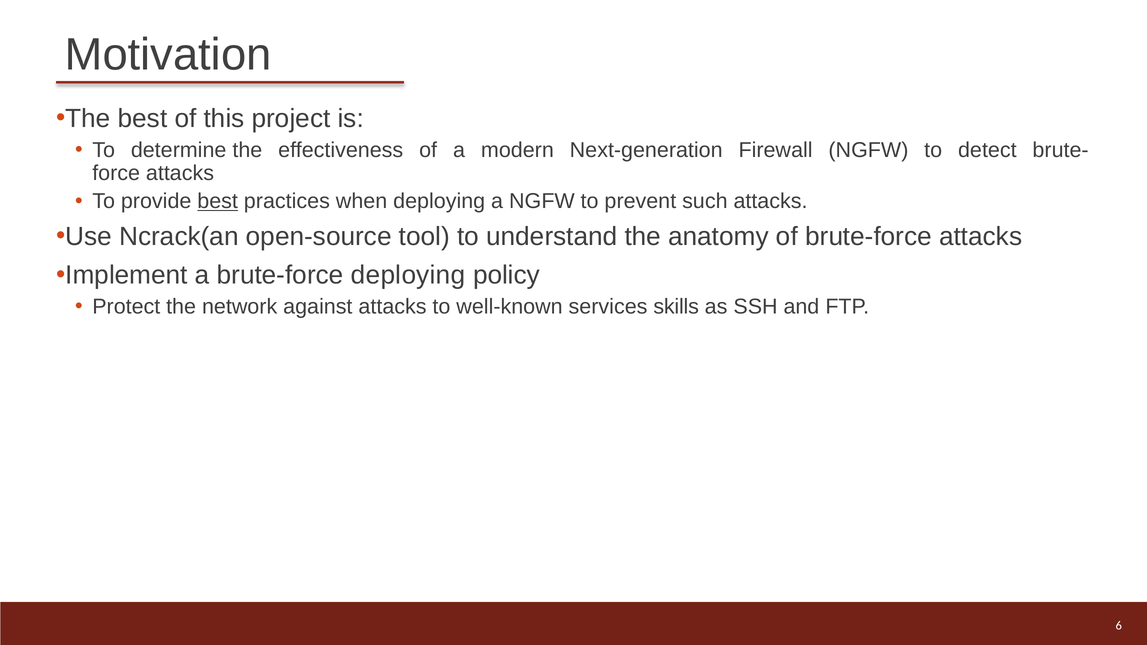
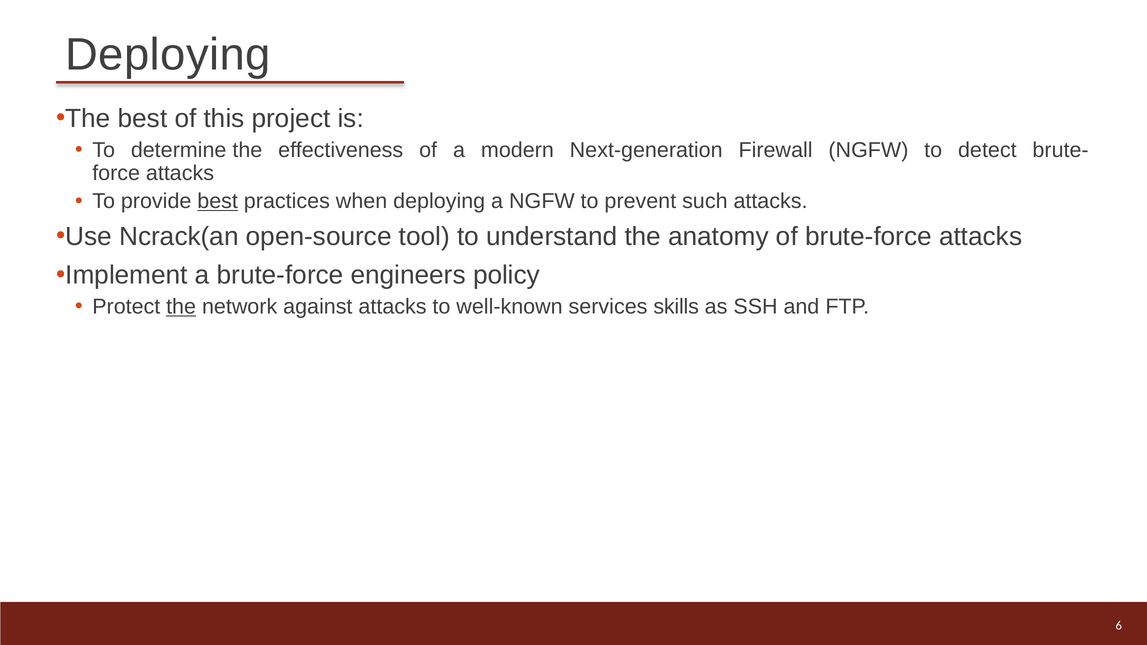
Motivation at (168, 55): Motivation -> Deploying
brute-force deploying: deploying -> engineers
the at (181, 307) underline: none -> present
